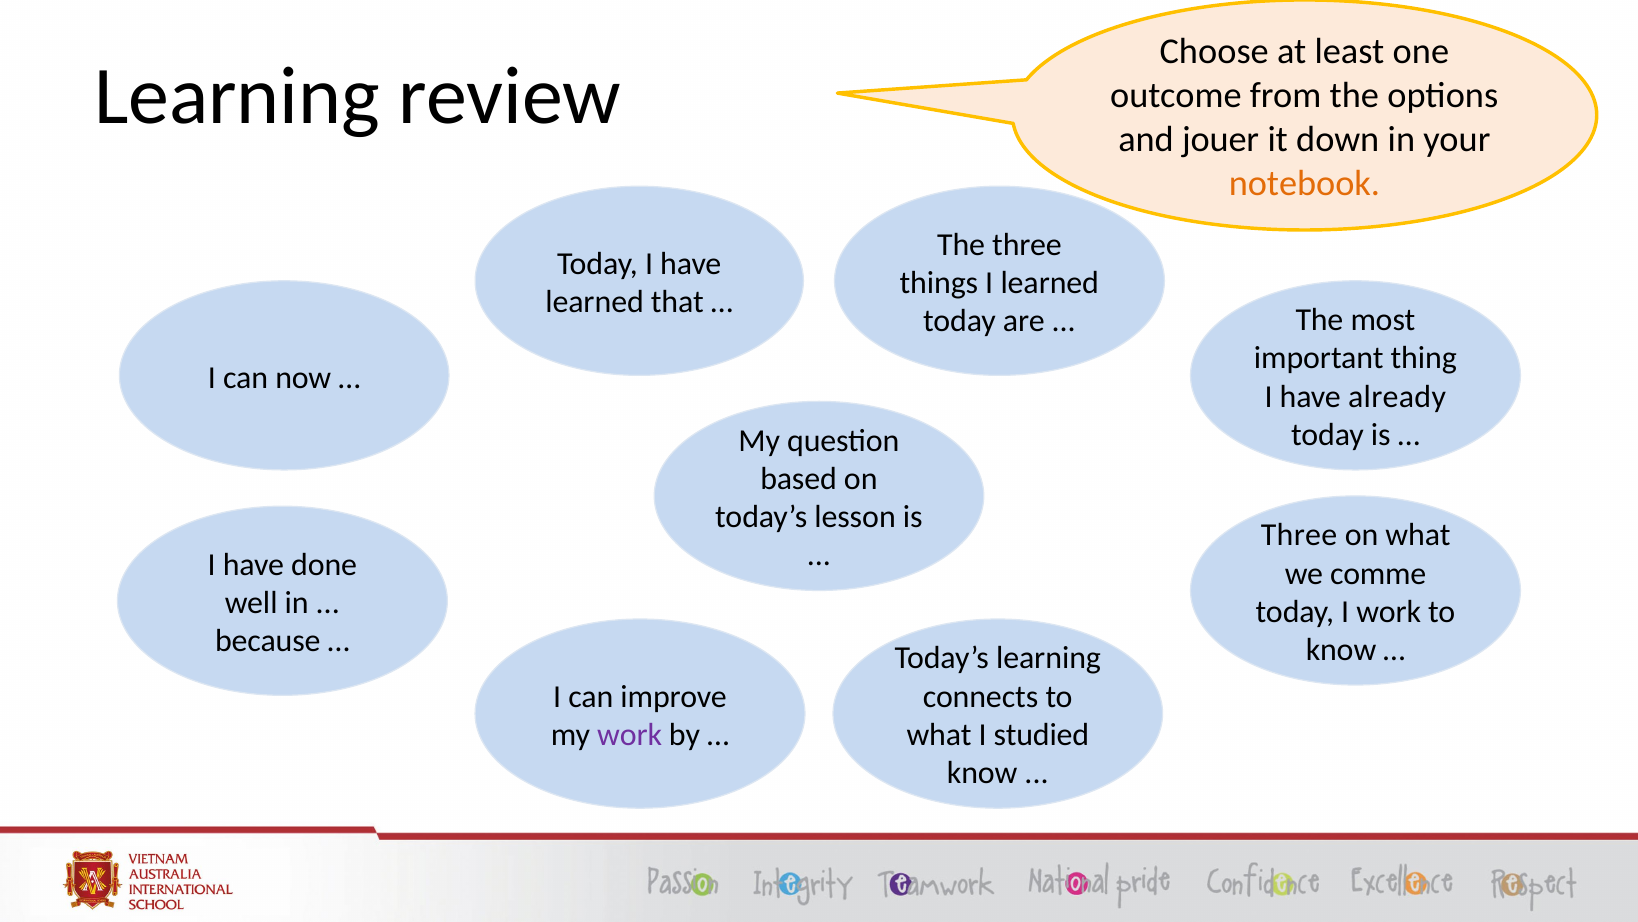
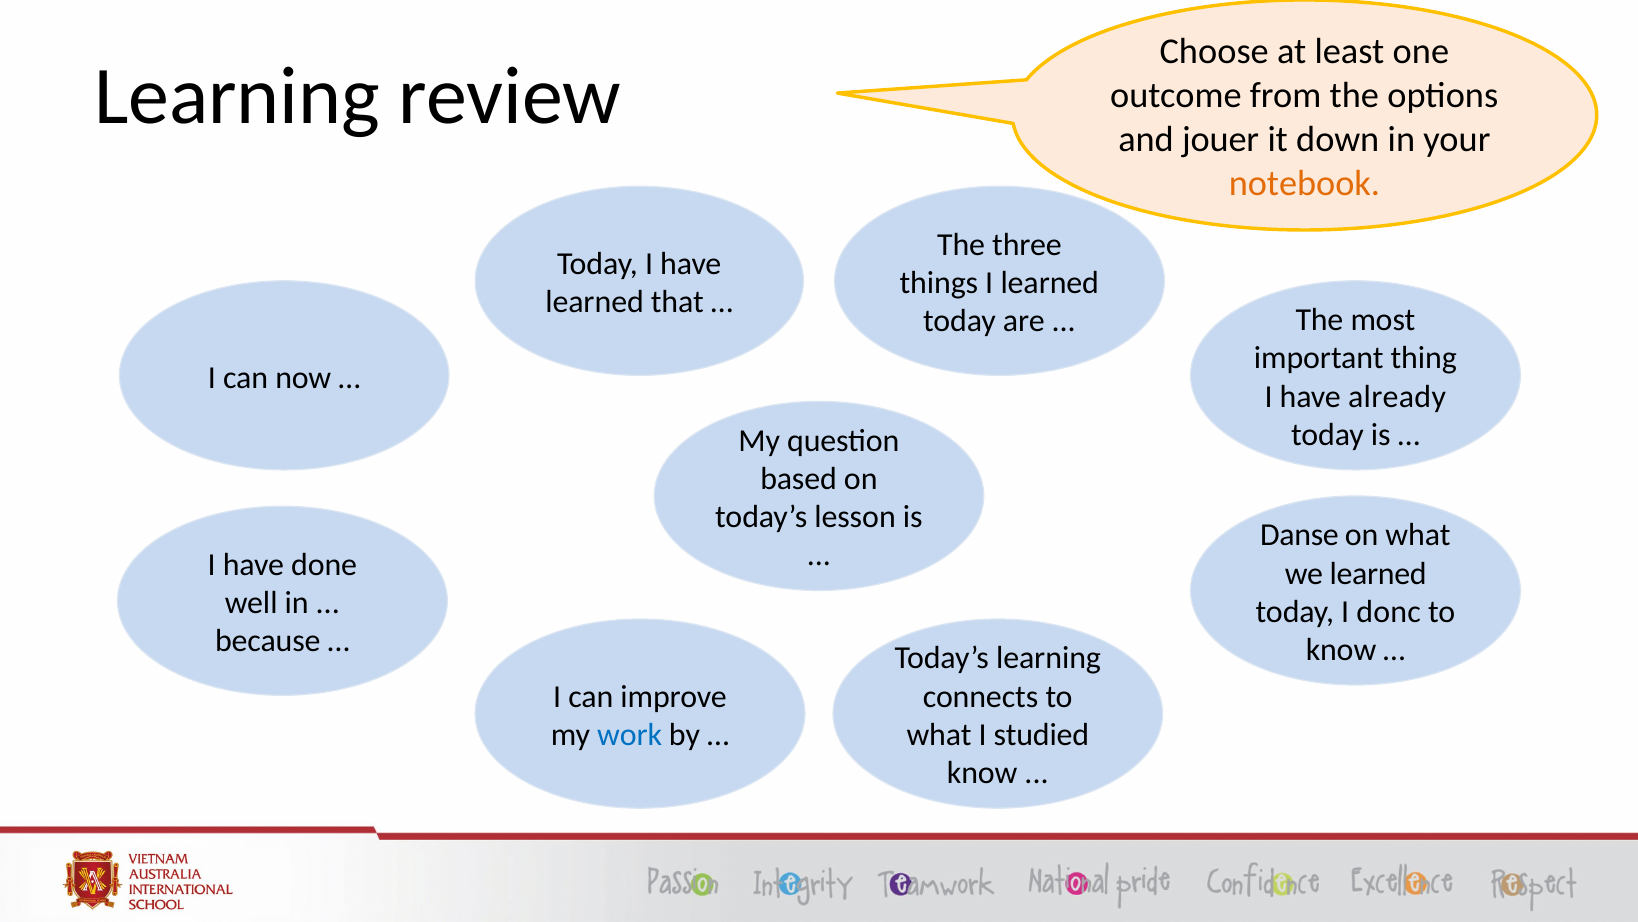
Three at (1299, 535): Three -> Danse
we comme: comme -> learned
I work: work -> donc
work at (630, 734) colour: purple -> blue
